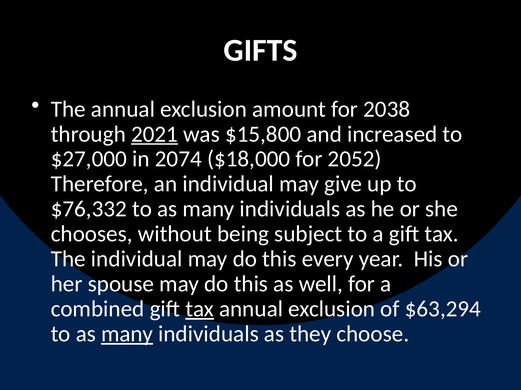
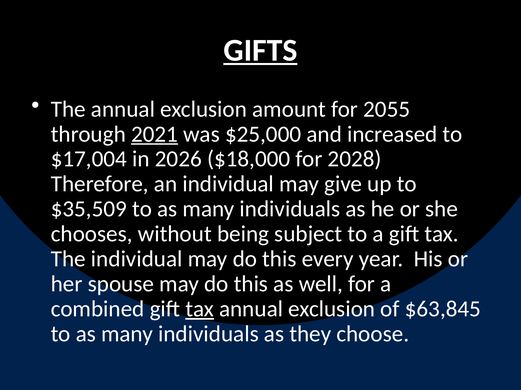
GIFTS underline: none -> present
2038: 2038 -> 2055
$15,800: $15,800 -> $25,000
$27,000: $27,000 -> $17,004
2074: 2074 -> 2026
2052: 2052 -> 2028
$76,332: $76,332 -> $35,509
$63,294: $63,294 -> $63,845
many at (127, 335) underline: present -> none
